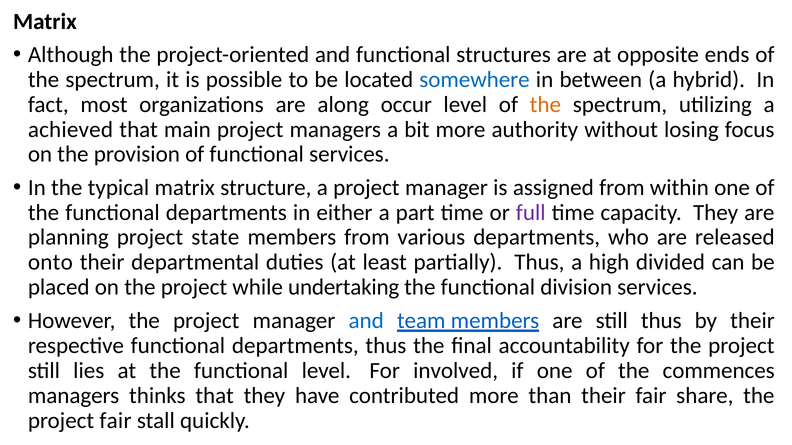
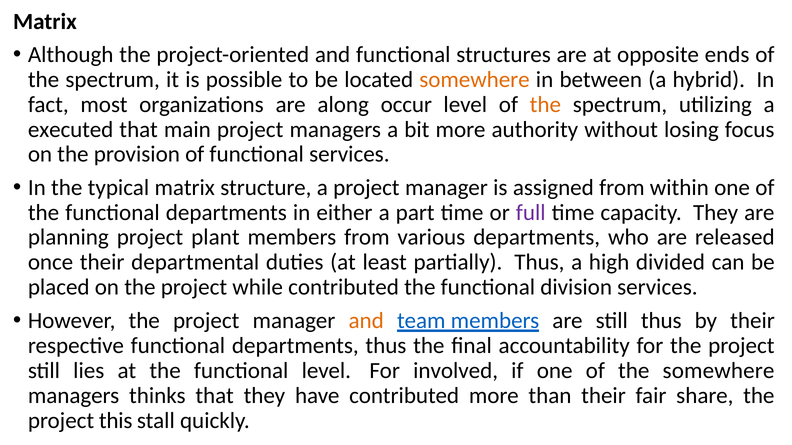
somewhere at (475, 80) colour: blue -> orange
achieved: achieved -> executed
state: state -> plant
onto: onto -> once
while undertaking: undertaking -> contributed
and at (366, 321) colour: blue -> orange
the commences: commences -> somewhere
project fair: fair -> this
